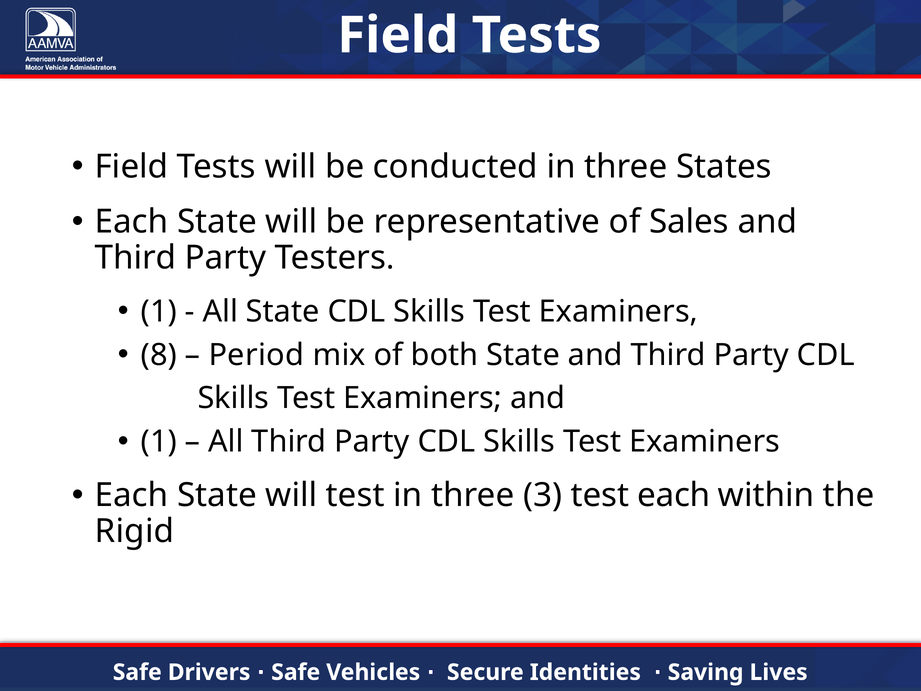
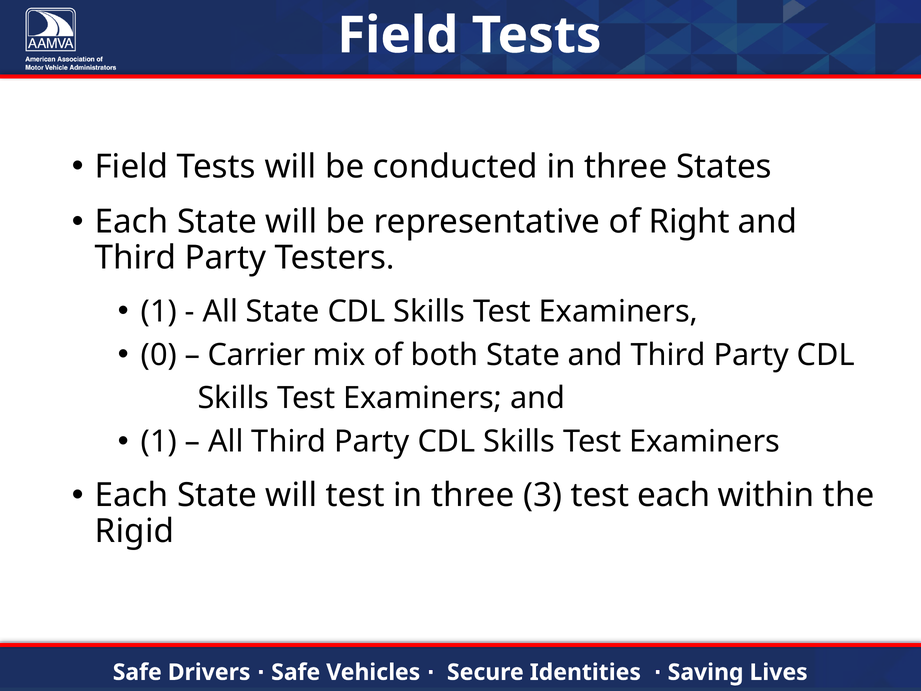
Sales: Sales -> Right
8: 8 -> 0
Period: Period -> Carrier
